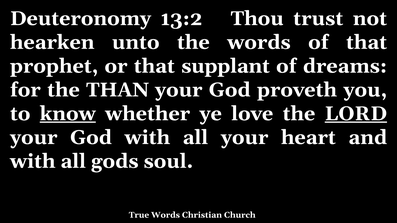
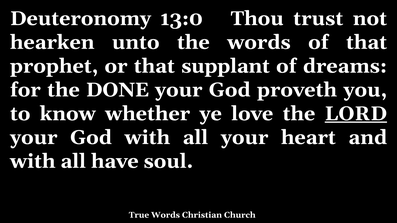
13:2: 13:2 -> 13:0
THAN: THAN -> DONE
know underline: present -> none
gods: gods -> have
